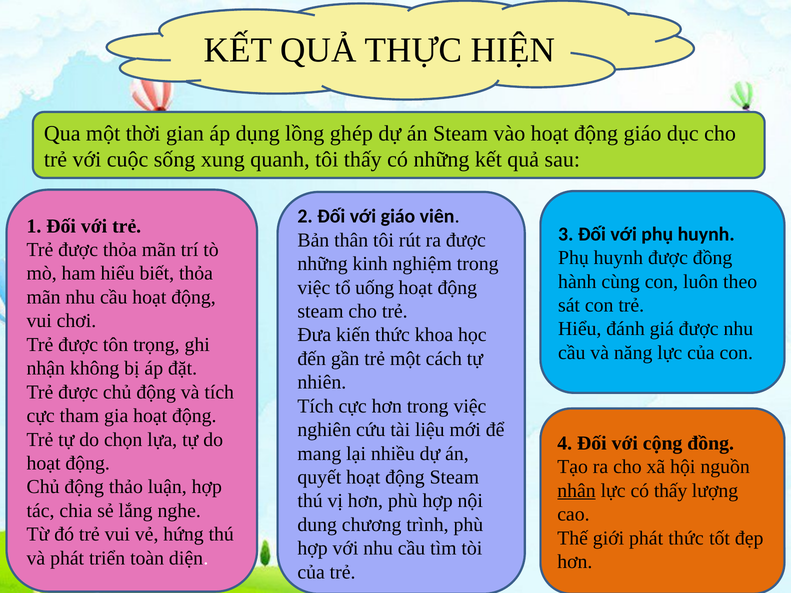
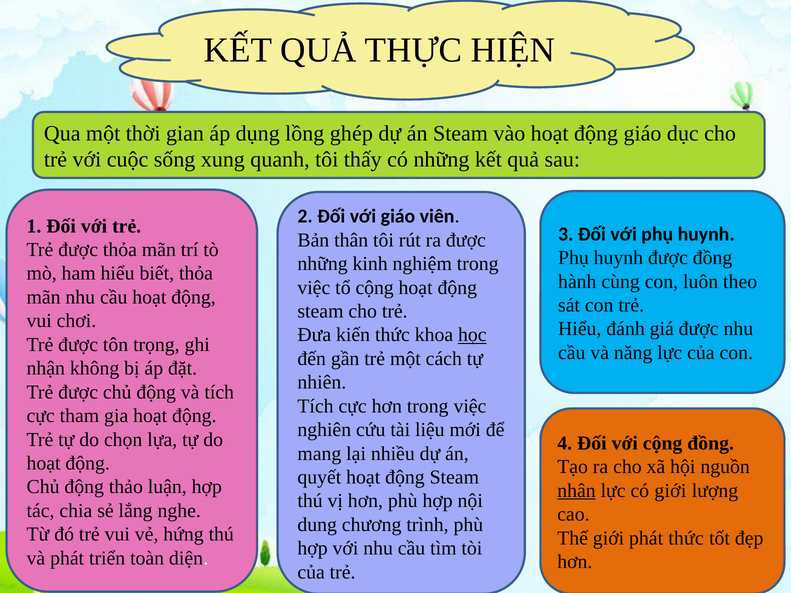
tổ uống: uống -> cộng
học underline: none -> present
có thấy: thấy -> giới
